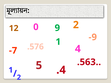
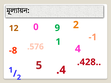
-9: -9 -> -1
-7: -7 -> -8
.563: .563 -> .428
